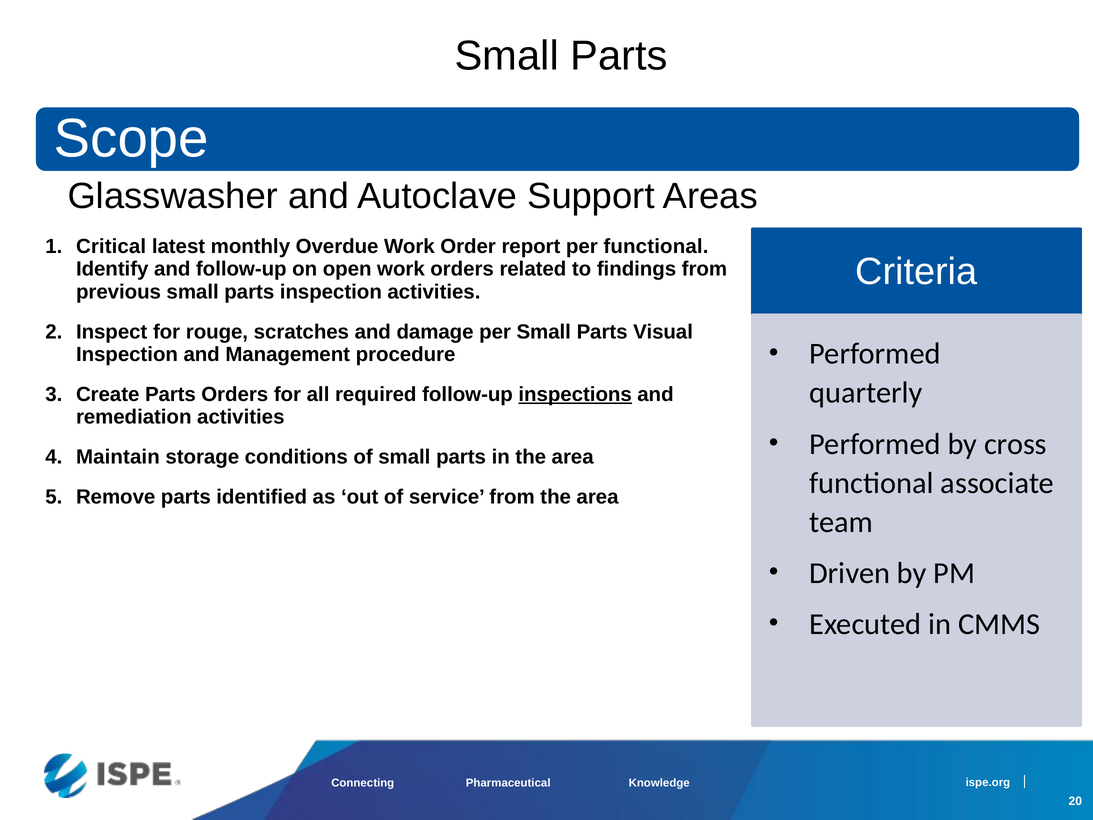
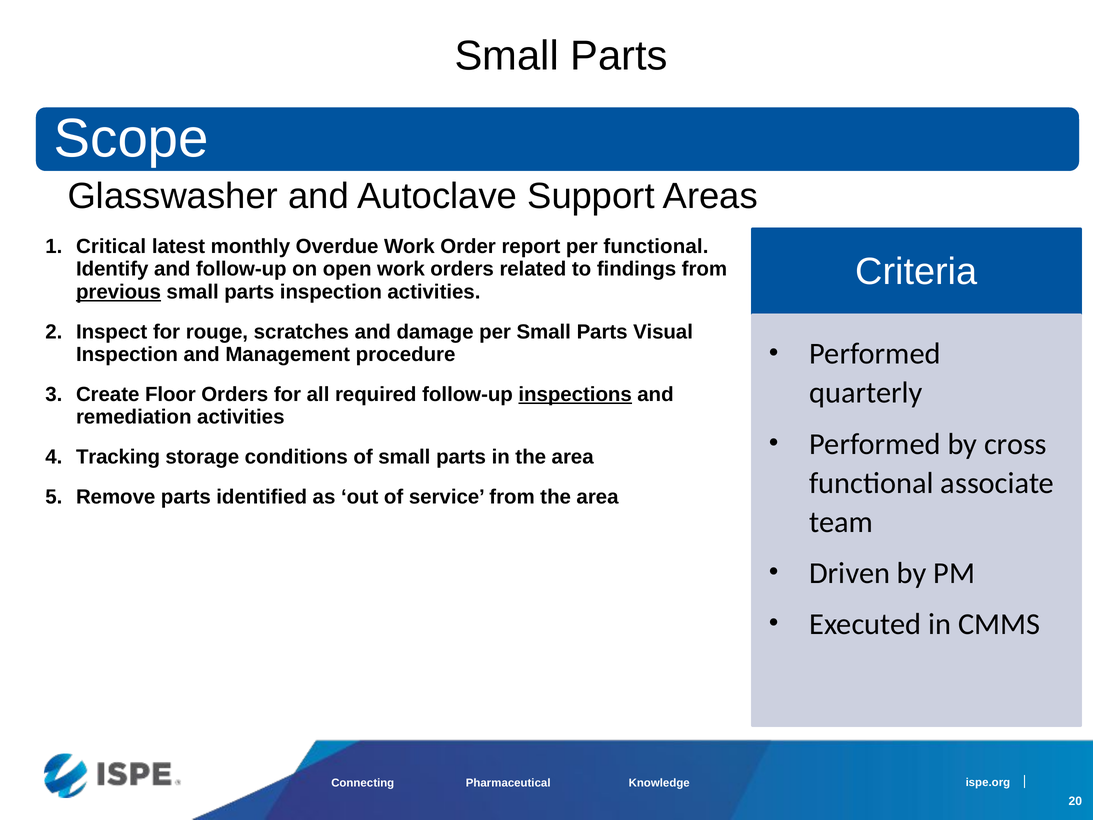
previous underline: none -> present
Create Parts: Parts -> Floor
Maintain: Maintain -> Tracking
